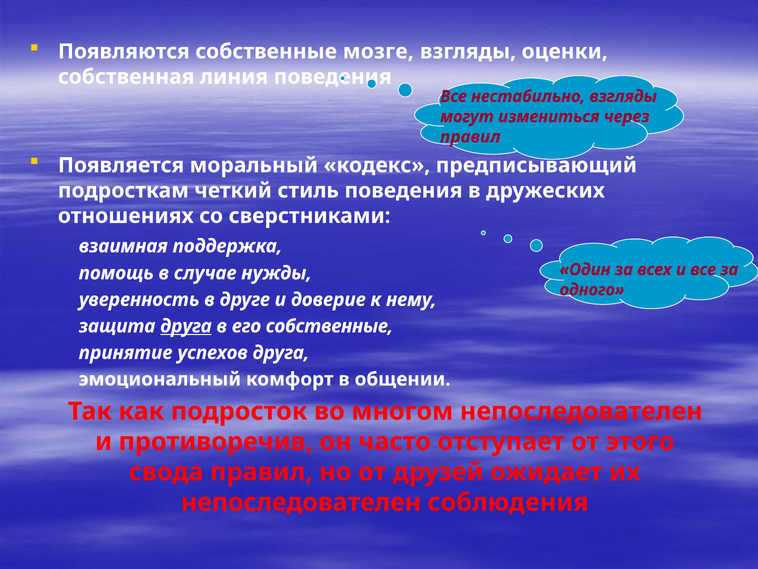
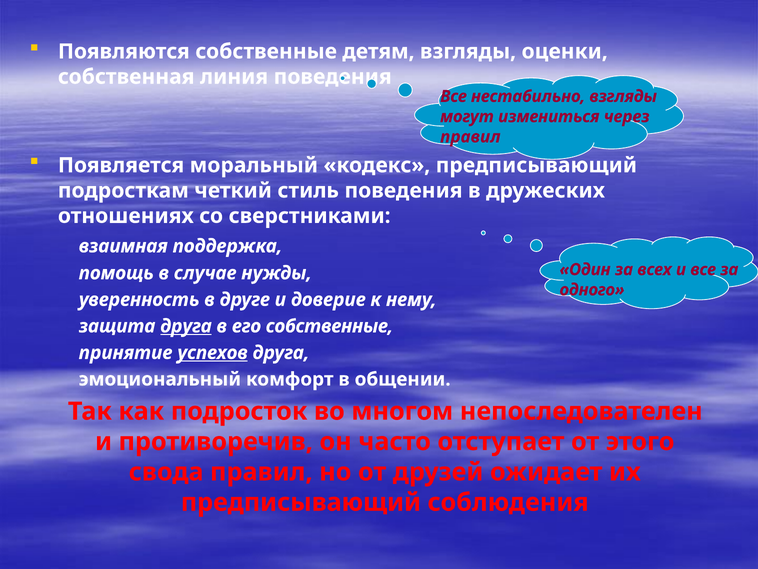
мозге: мозге -> детям
успехов underline: none -> present
непоследователен at (301, 502): непоследователен -> предписывающий
